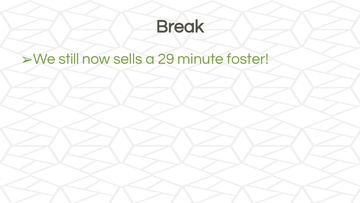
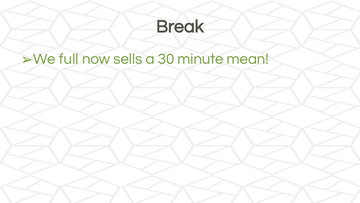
still: still -> full
29: 29 -> 30
foster: foster -> mean
